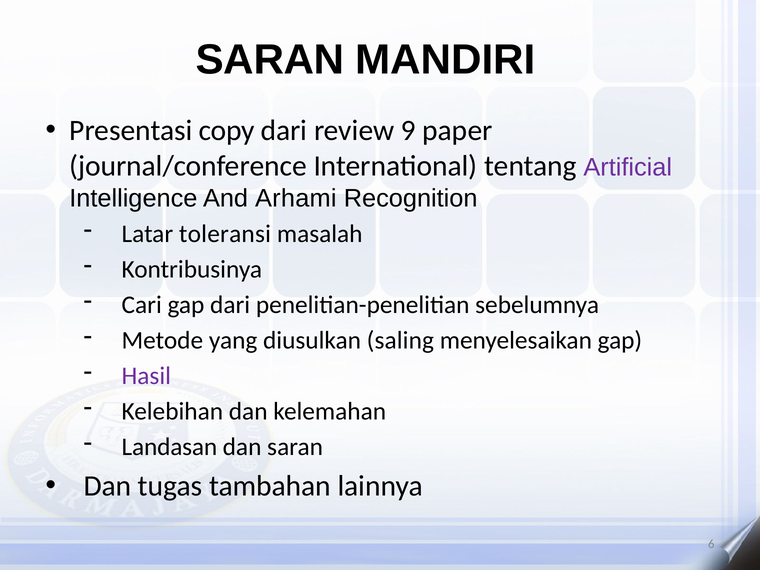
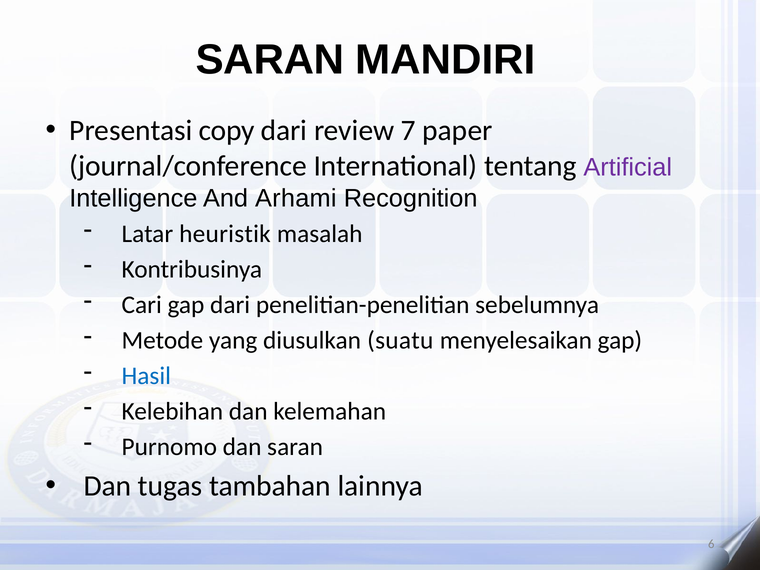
9: 9 -> 7
toleransi: toleransi -> heuristik
saling: saling -> suatu
Hasil colour: purple -> blue
Landasan: Landasan -> Purnomo
